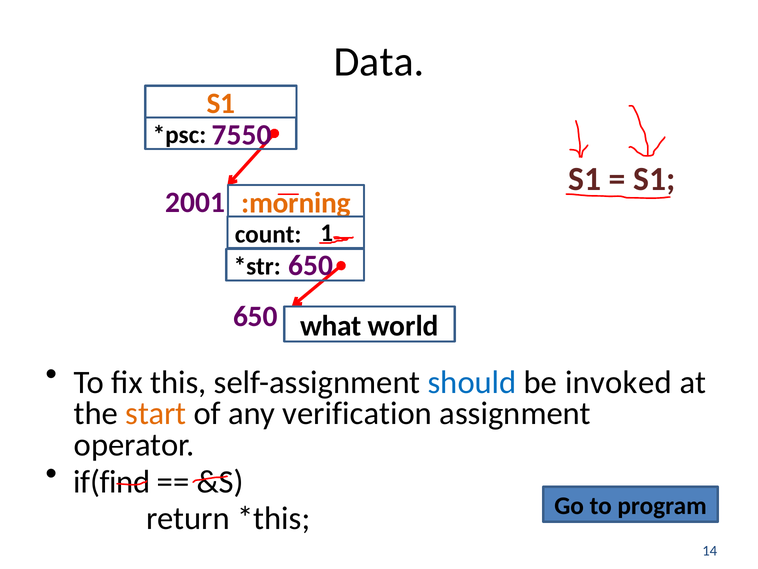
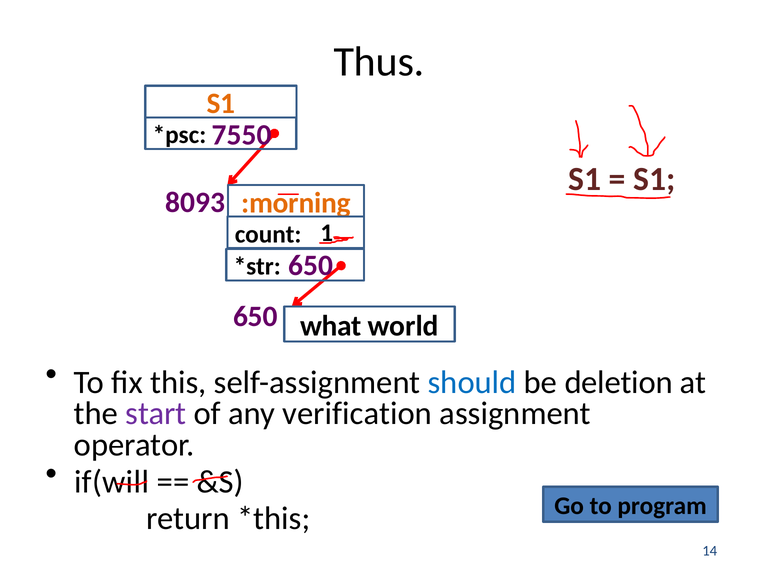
Data: Data -> Thus
2001: 2001 -> 8093
invoked: invoked -> deletion
start colour: orange -> purple
if(find: if(find -> if(will
